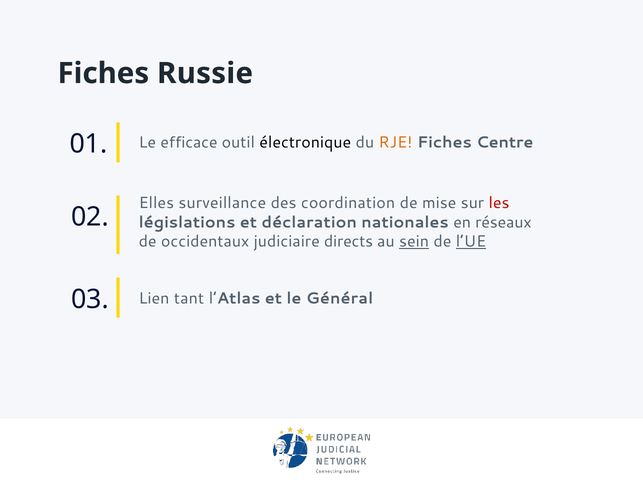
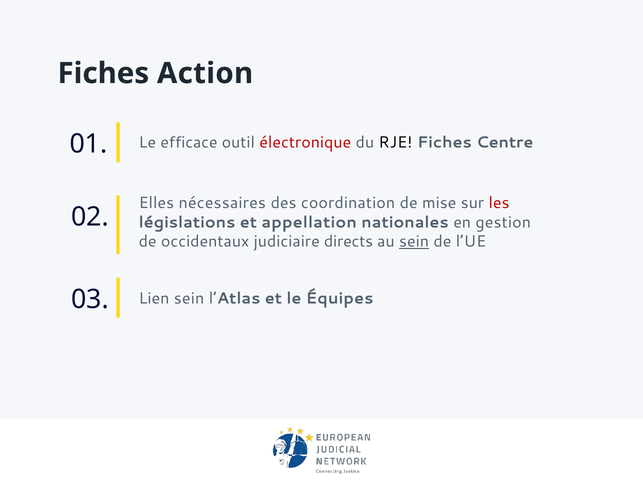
Russie: Russie -> Action
électronique colour: black -> red
RJE colour: orange -> black
surveillance: surveillance -> nécessaires
déclaration: déclaration -> appellation
réseaux: réseaux -> gestion
l’UE underline: present -> none
Lien tant: tant -> sein
Général: Général -> Équipes
